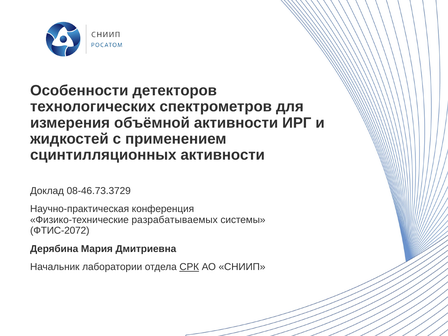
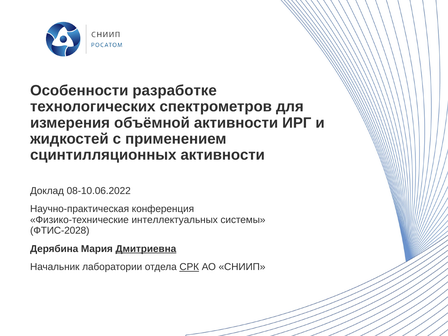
детекторов: детекторов -> разработке
08-46.73.3729: 08-46.73.3729 -> 08-10.06.2022
разрабатываемых: разрабатываемых -> интеллектуальных
ФТИС-2072: ФТИС-2072 -> ФТИС-2028
Дмитриевна underline: none -> present
